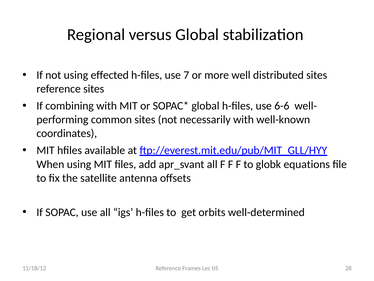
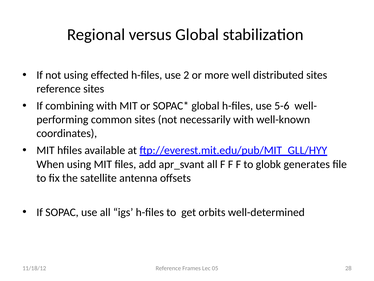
7: 7 -> 2
6-6: 6-6 -> 5-6
equations: equations -> generates
